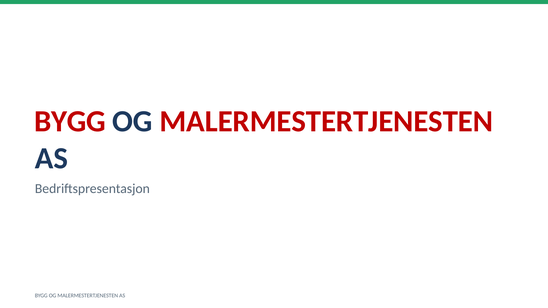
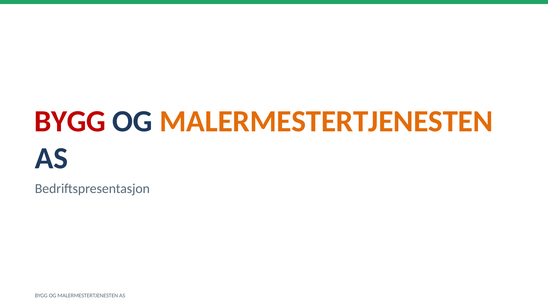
MALERMESTERTJENESTEN at (326, 122) colour: red -> orange
